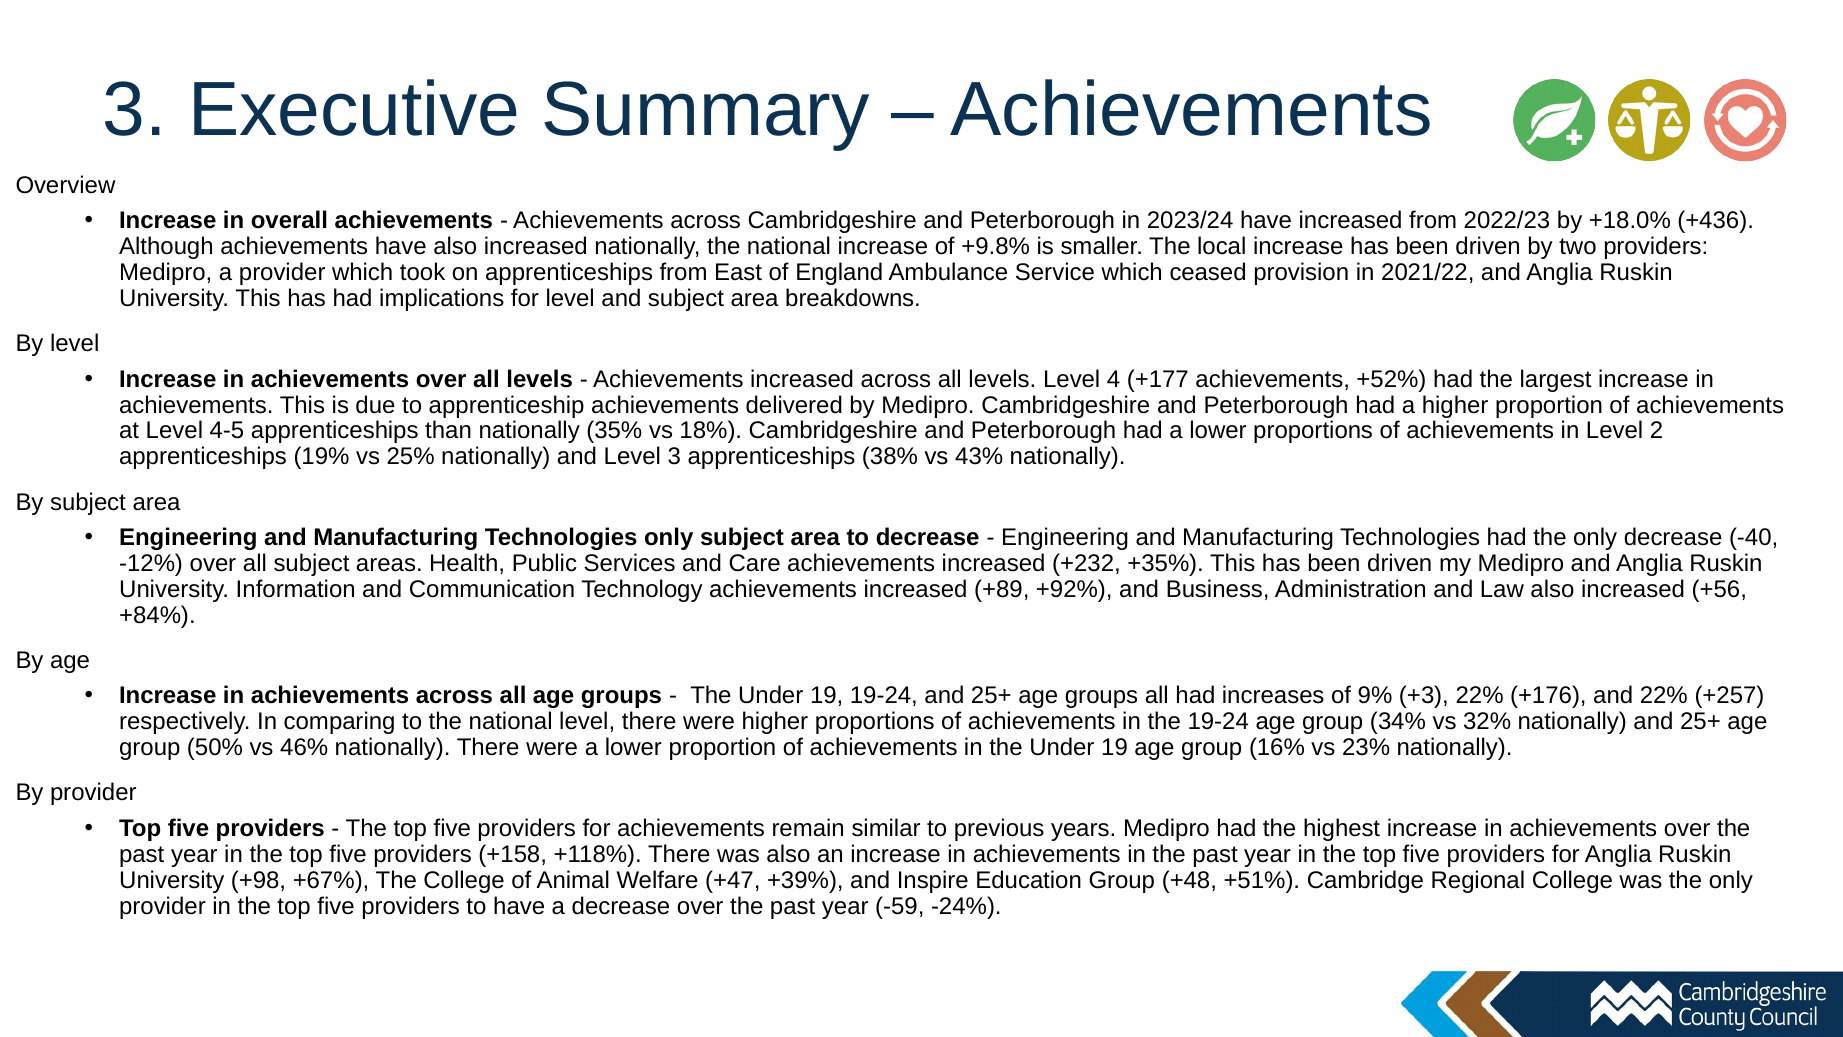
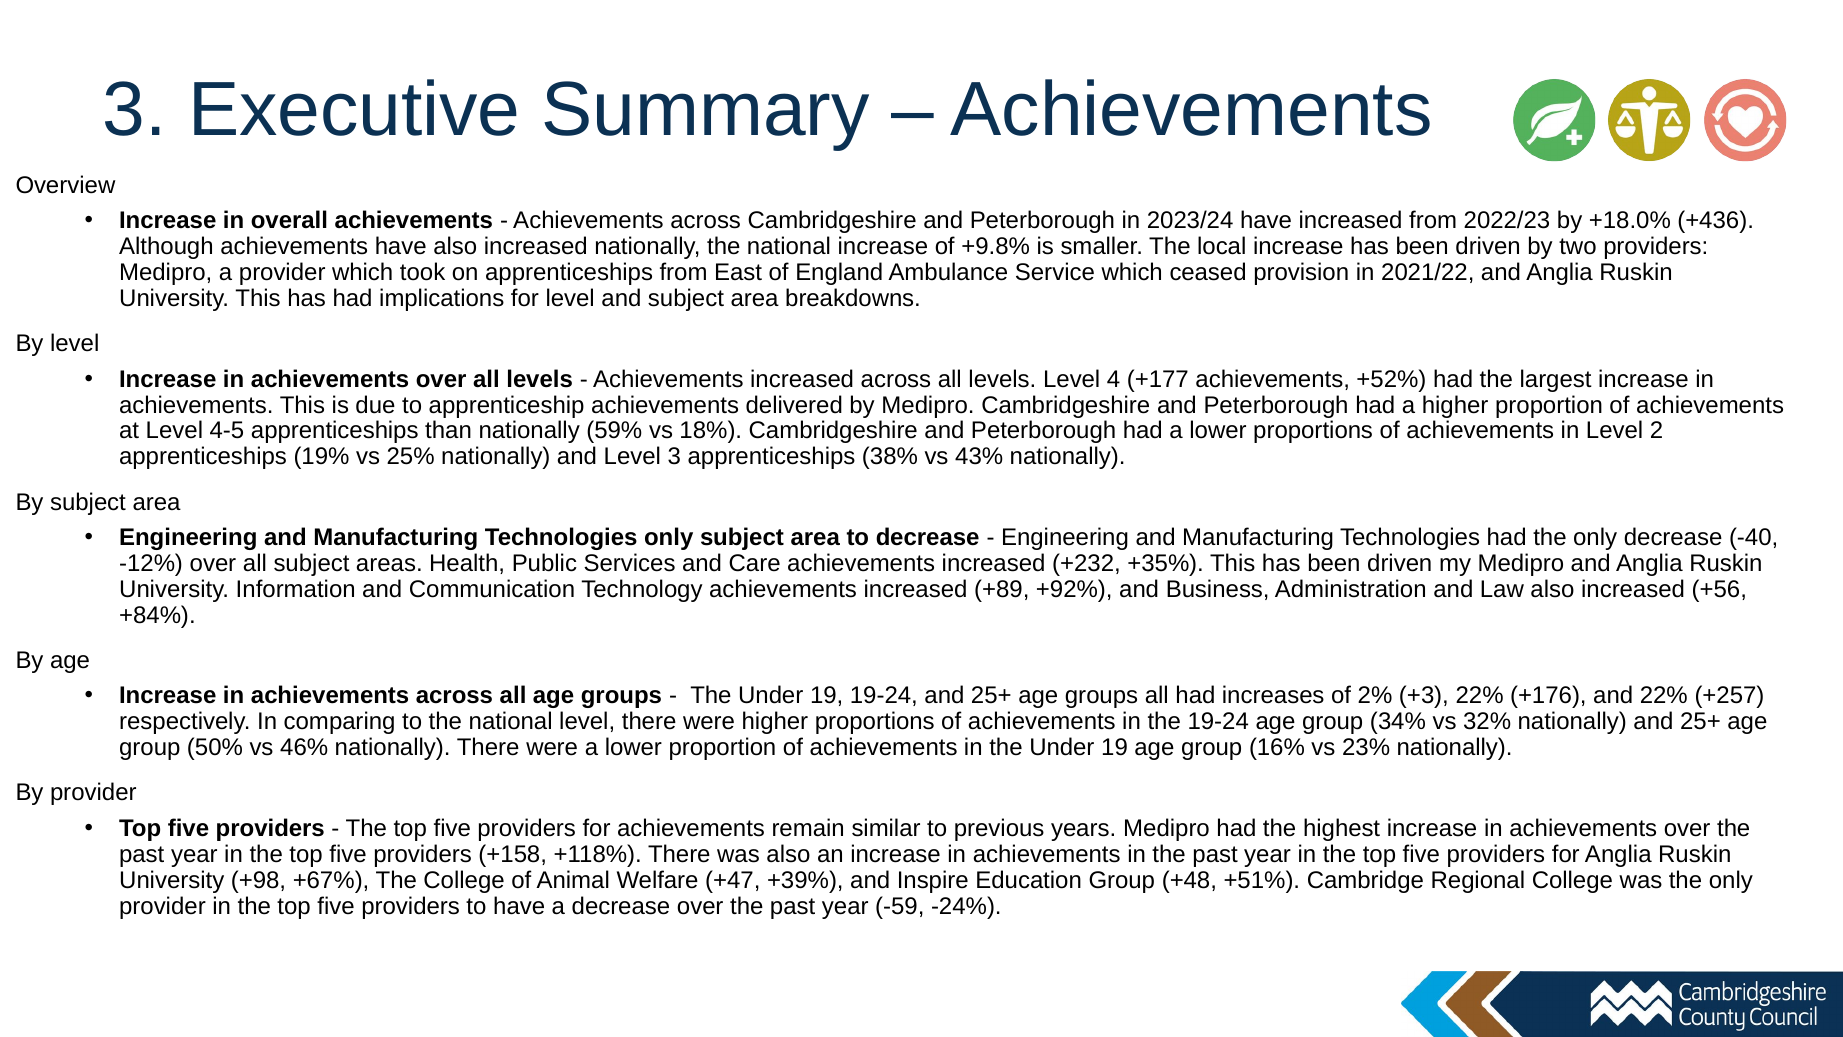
35%: 35% -> 59%
9%: 9% -> 2%
